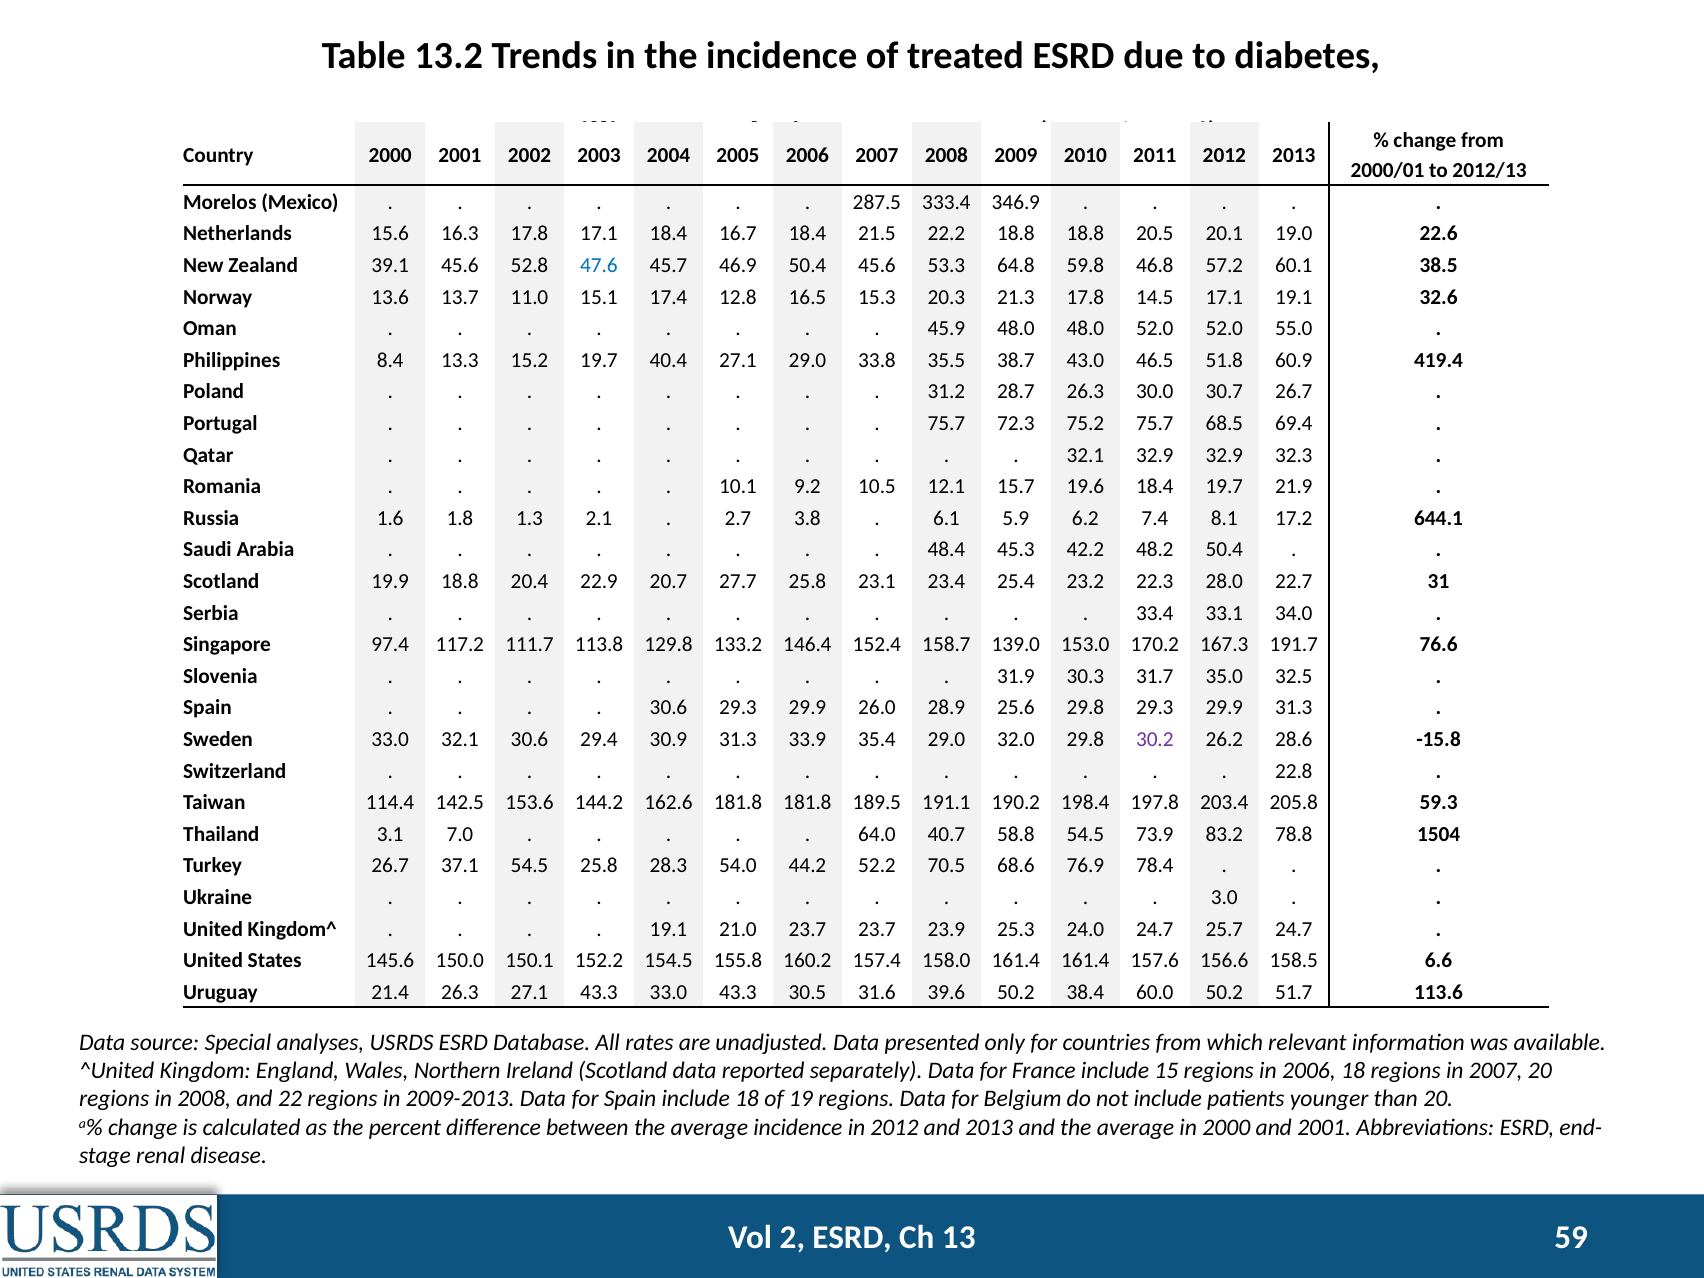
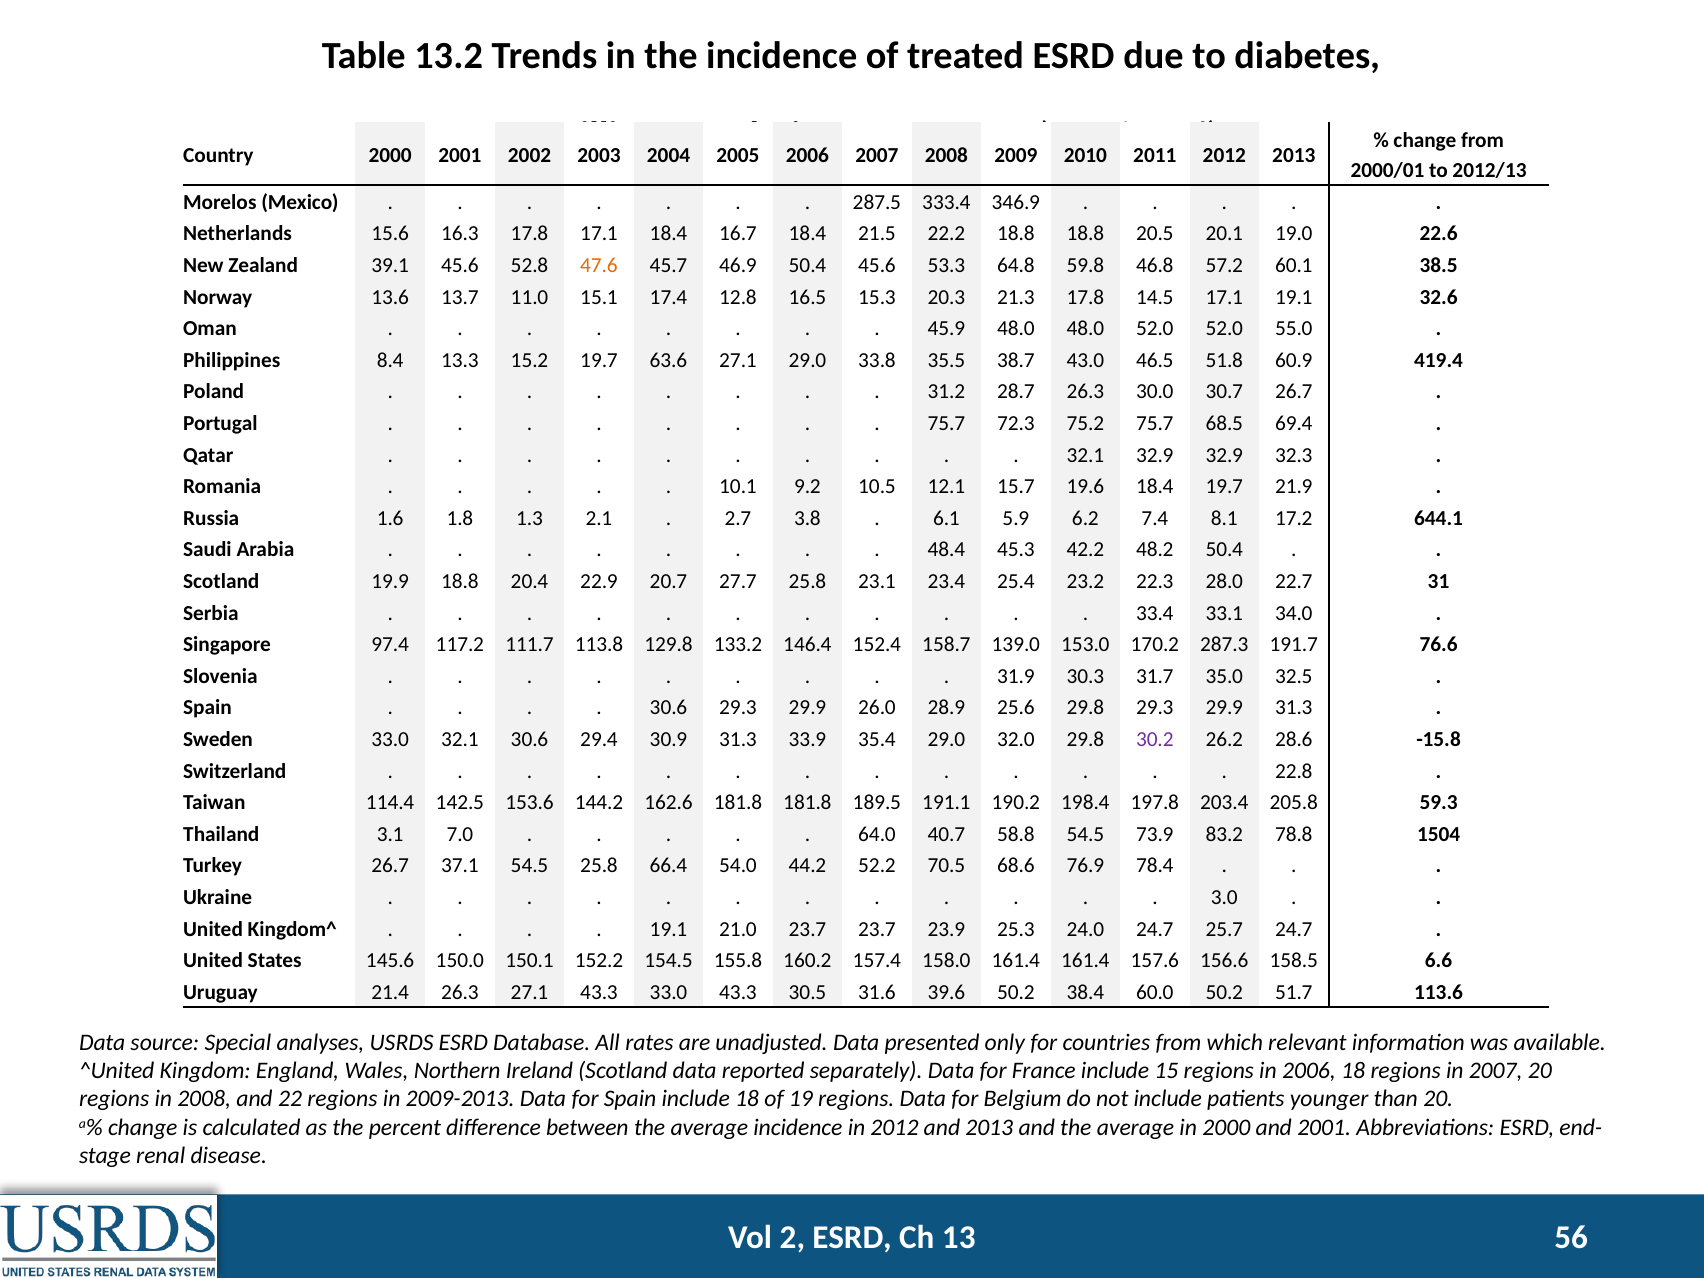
47.6 colour: blue -> orange
40.4: 40.4 -> 63.6
167.3: 167.3 -> 287.3
28.3: 28.3 -> 66.4
59: 59 -> 56
